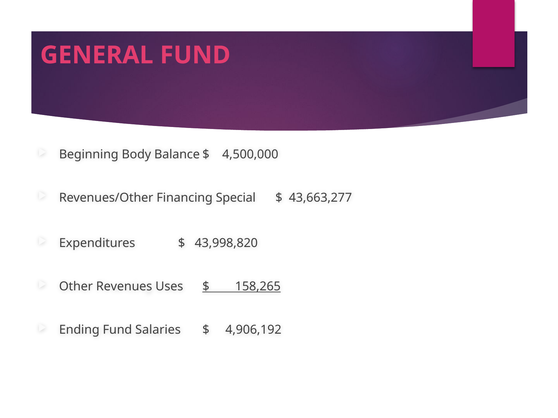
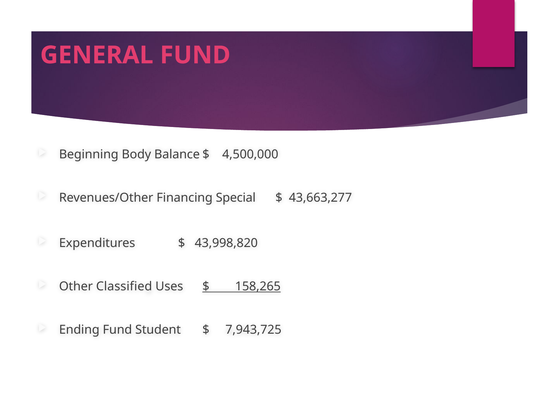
Revenues: Revenues -> Classified
Salaries: Salaries -> Student
4,906,192: 4,906,192 -> 7,943,725
